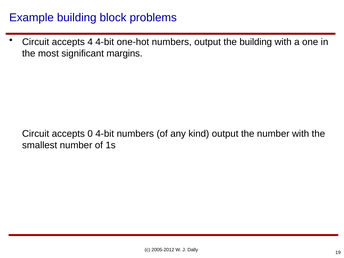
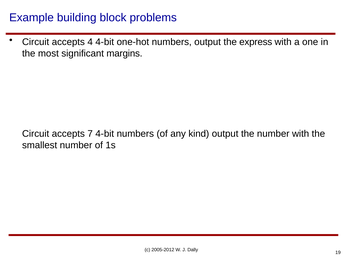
the building: building -> express
0: 0 -> 7
